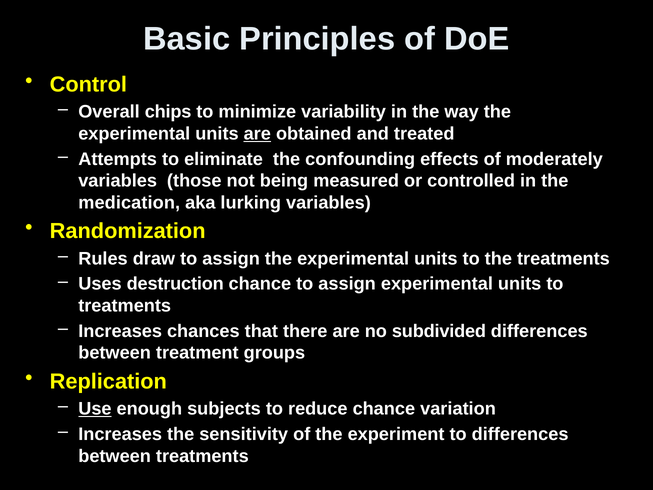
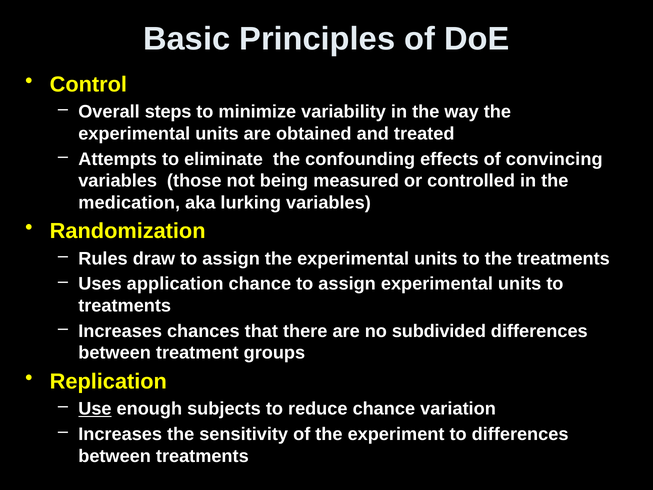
chips: chips -> steps
are at (257, 134) underline: present -> none
moderately: moderately -> convincing
destruction: destruction -> application
